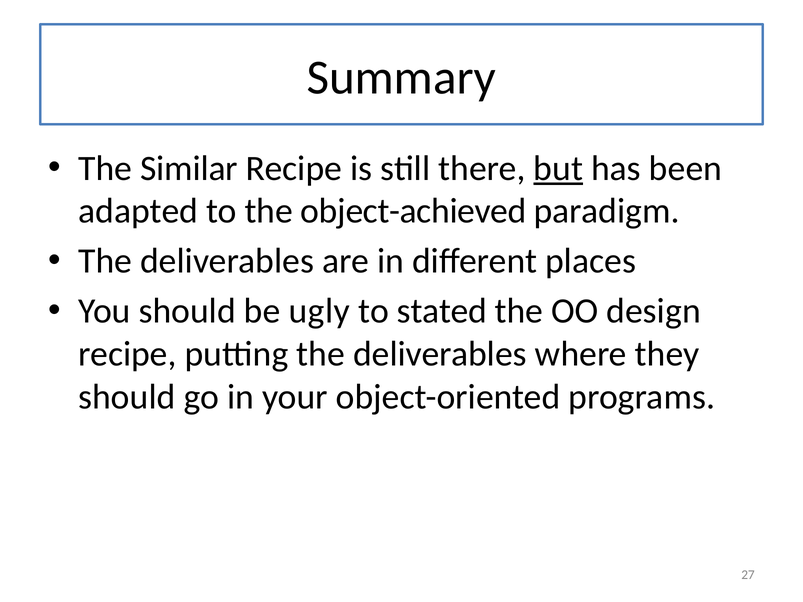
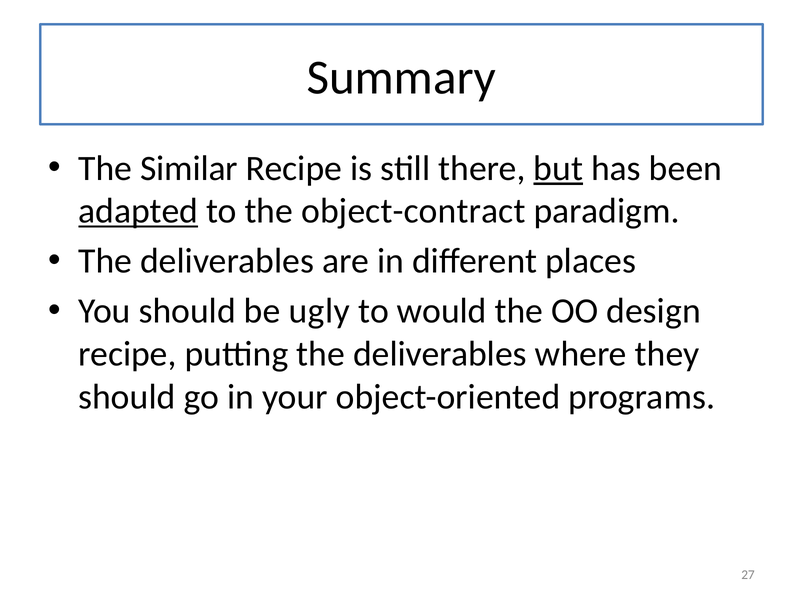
adapted underline: none -> present
object-achieved: object-achieved -> object-contract
stated: stated -> would
